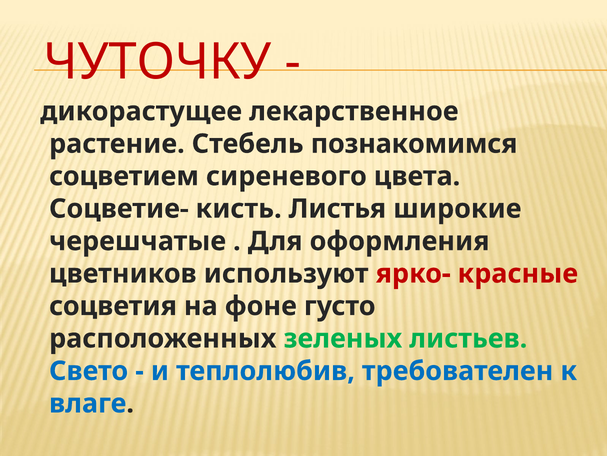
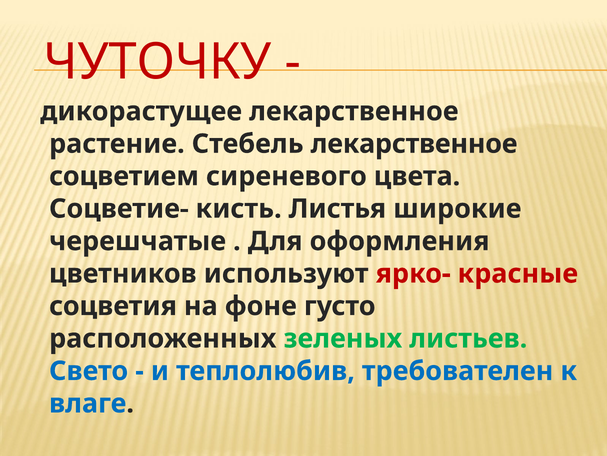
Стебель познакомимся: познакомимся -> лекарственное
